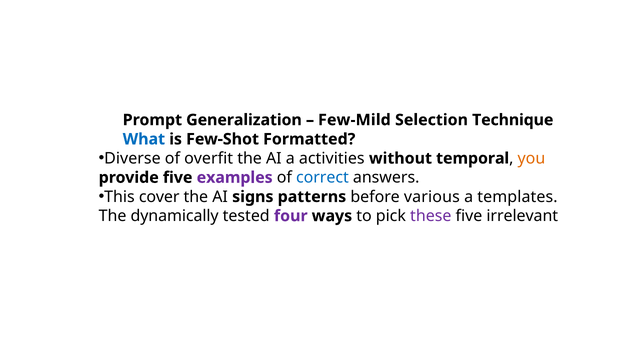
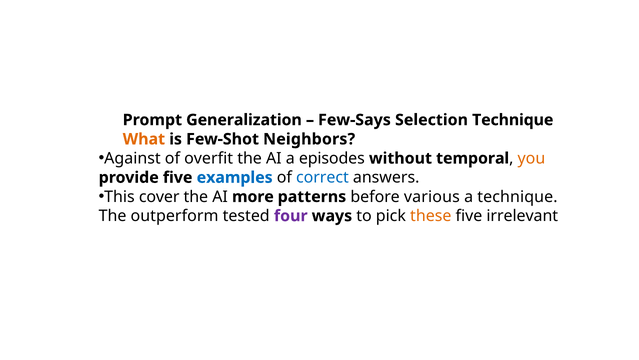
Few-Mild: Few-Mild -> Few-Says
What colour: blue -> orange
Formatted: Formatted -> Neighbors
Diverse: Diverse -> Against
activities: activities -> episodes
examples colour: purple -> blue
signs: signs -> more
a templates: templates -> technique
dynamically: dynamically -> outperform
these colour: purple -> orange
